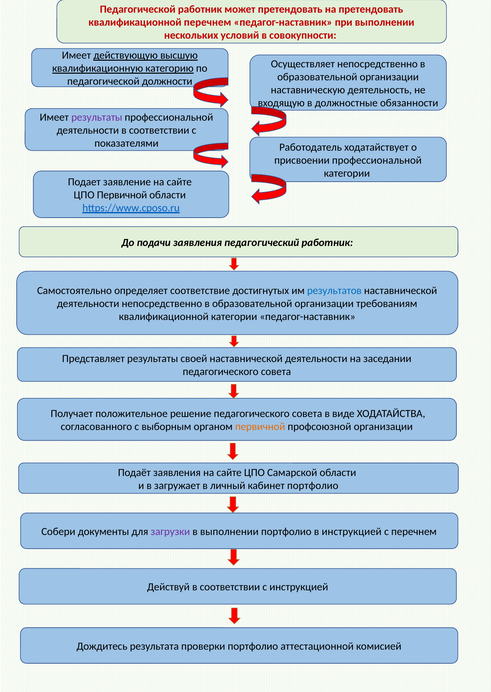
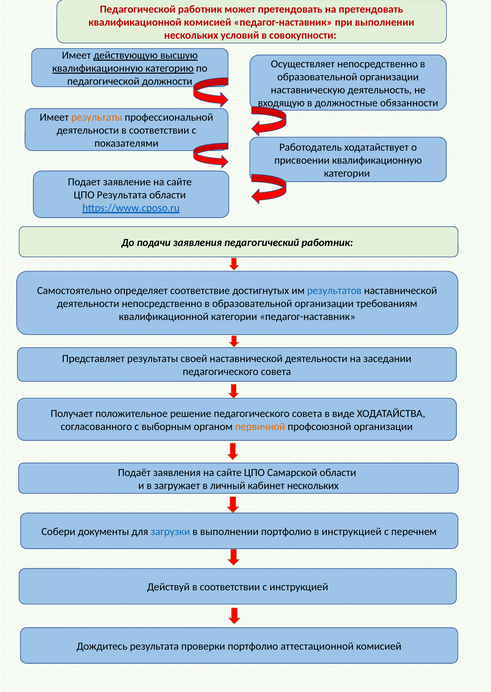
квалификационной перечнем: перечнем -> комисией
результаты at (97, 117) colour: purple -> orange
присвоении профессиональной: профессиональной -> квалификационную
ЦПО Первичной: Первичной -> Результата
кабинет портфолио: портфолио -> нескольких
загрузки colour: purple -> blue
